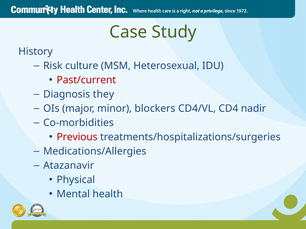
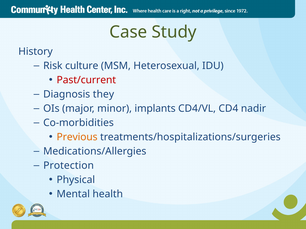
blockers: blockers -> implants
Previous colour: red -> orange
Atazanavir: Atazanavir -> Protection
